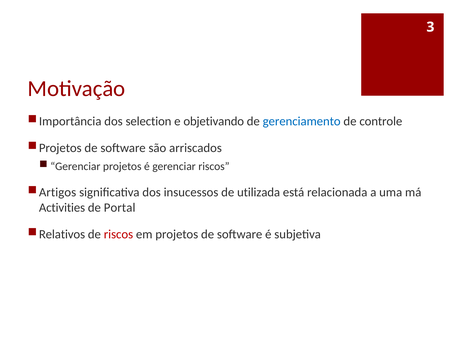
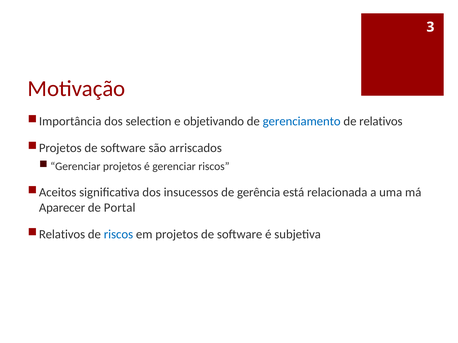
de controle: controle -> relativos
Artigos: Artigos -> Aceitos
utilizada: utilizada -> gerência
Activities: Activities -> Aparecer
riscos at (118, 235) colour: red -> blue
